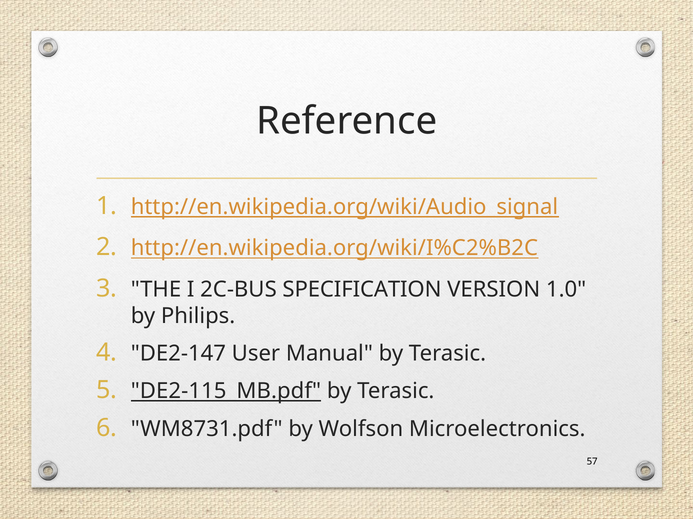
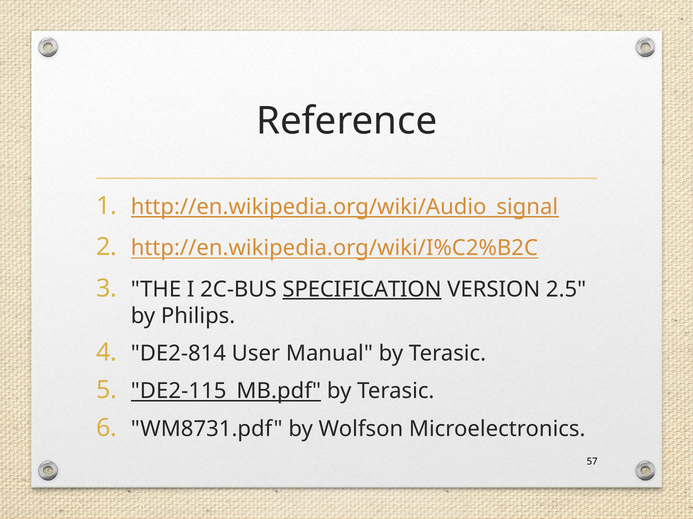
SPECIFICATION underline: none -> present
1.0: 1.0 -> 2.5
DE2-147: DE2-147 -> DE2-814
